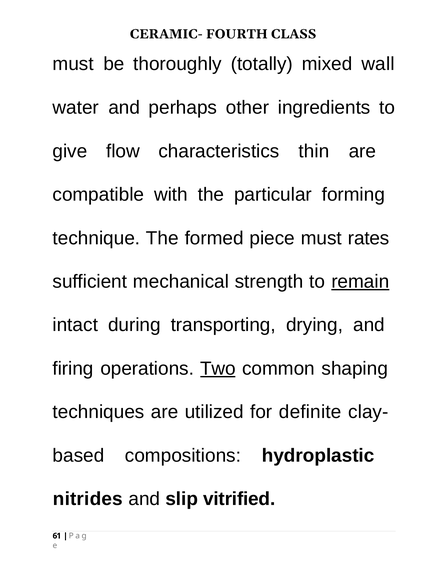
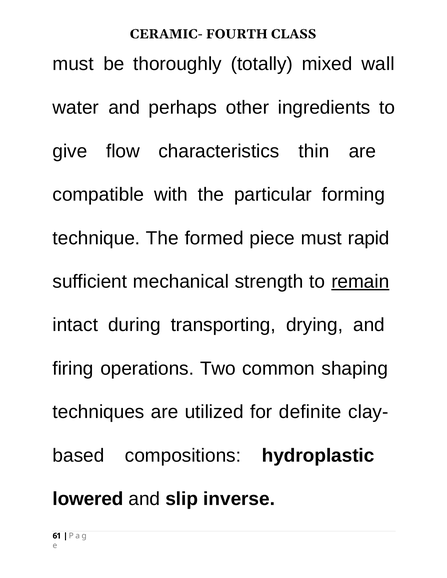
rates: rates -> rapid
Two underline: present -> none
nitrides: nitrides -> lowered
vitrified: vitrified -> inverse
